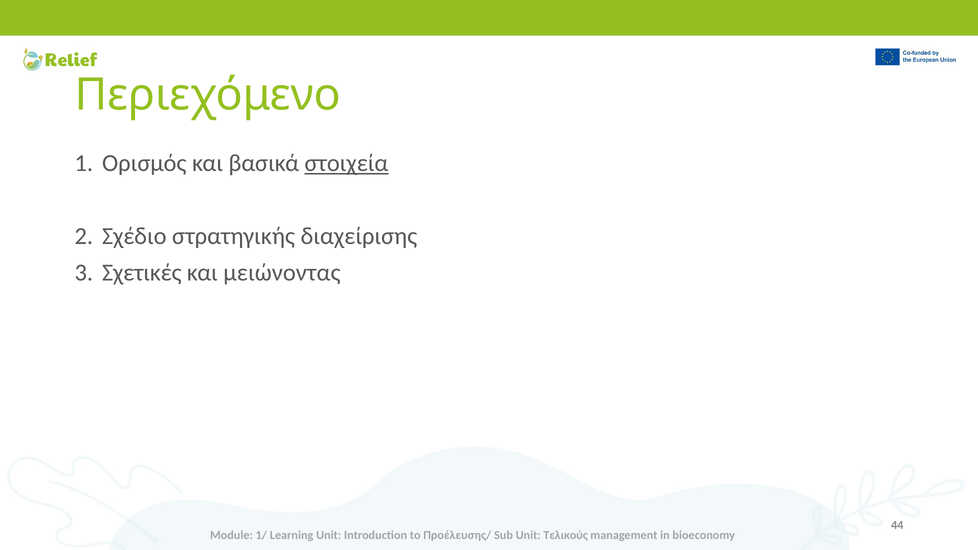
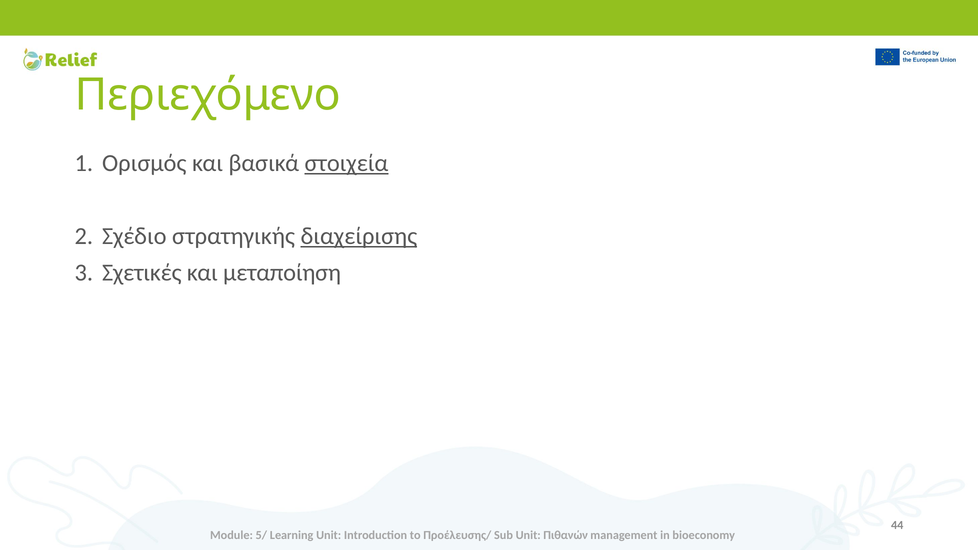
διαχείρισης underline: none -> present
μειώνοντας: μειώνοντας -> μεταποίηση
1/: 1/ -> 5/
Τελικούς: Τελικούς -> Πιθανών
